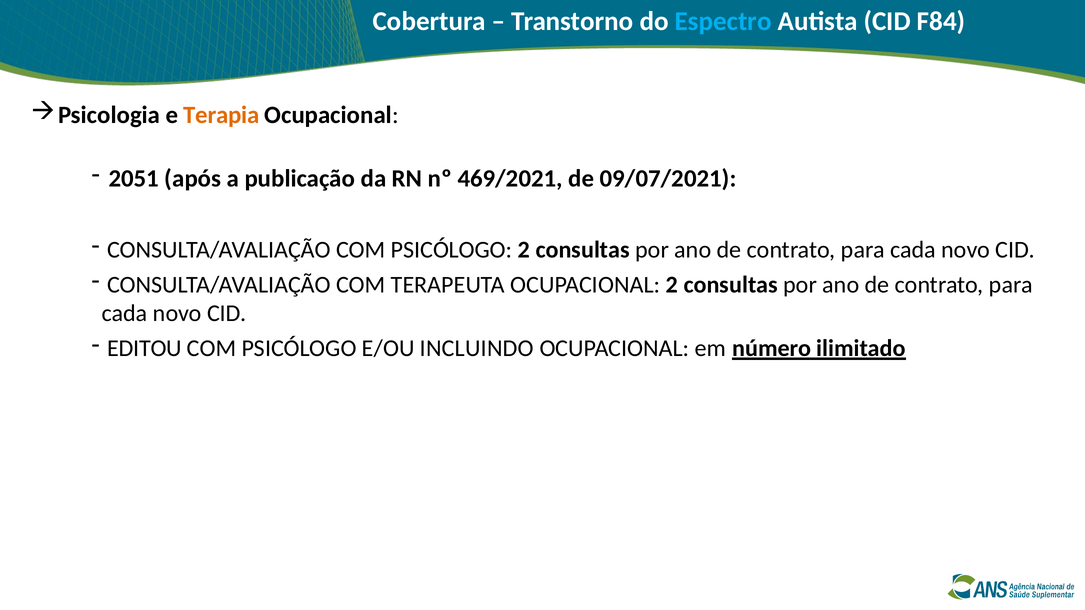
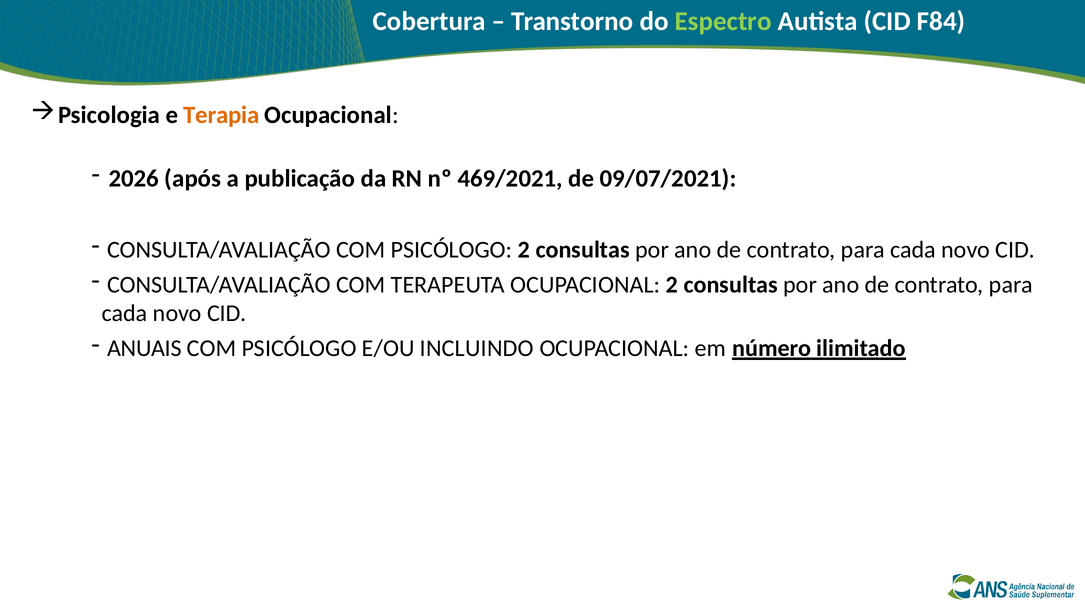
Espectro colour: light blue -> light green
2051: 2051 -> 2026
EDITOU: EDITOU -> ANUAIS
